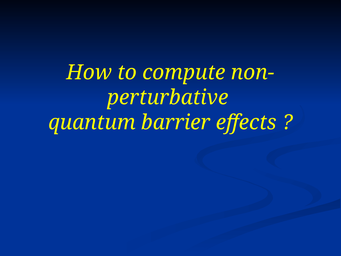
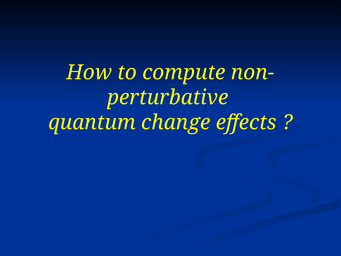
barrier: barrier -> change
